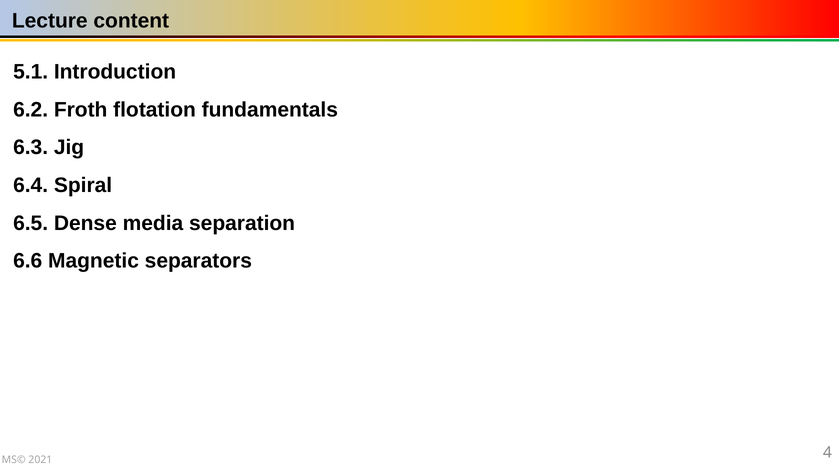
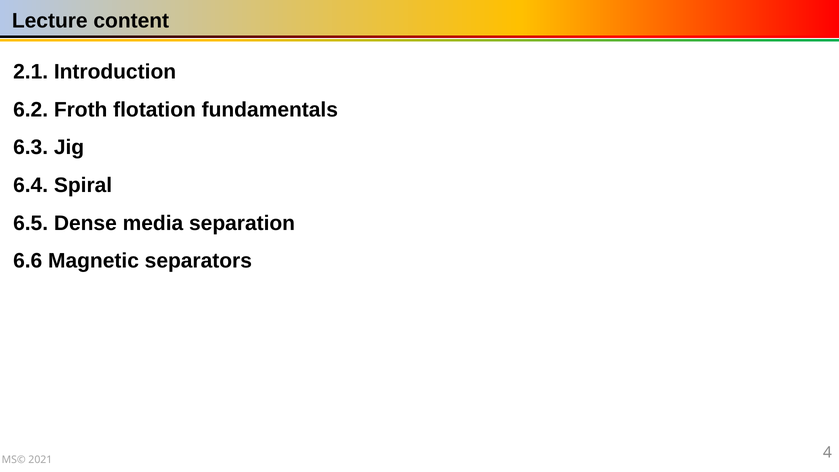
5.1: 5.1 -> 2.1
